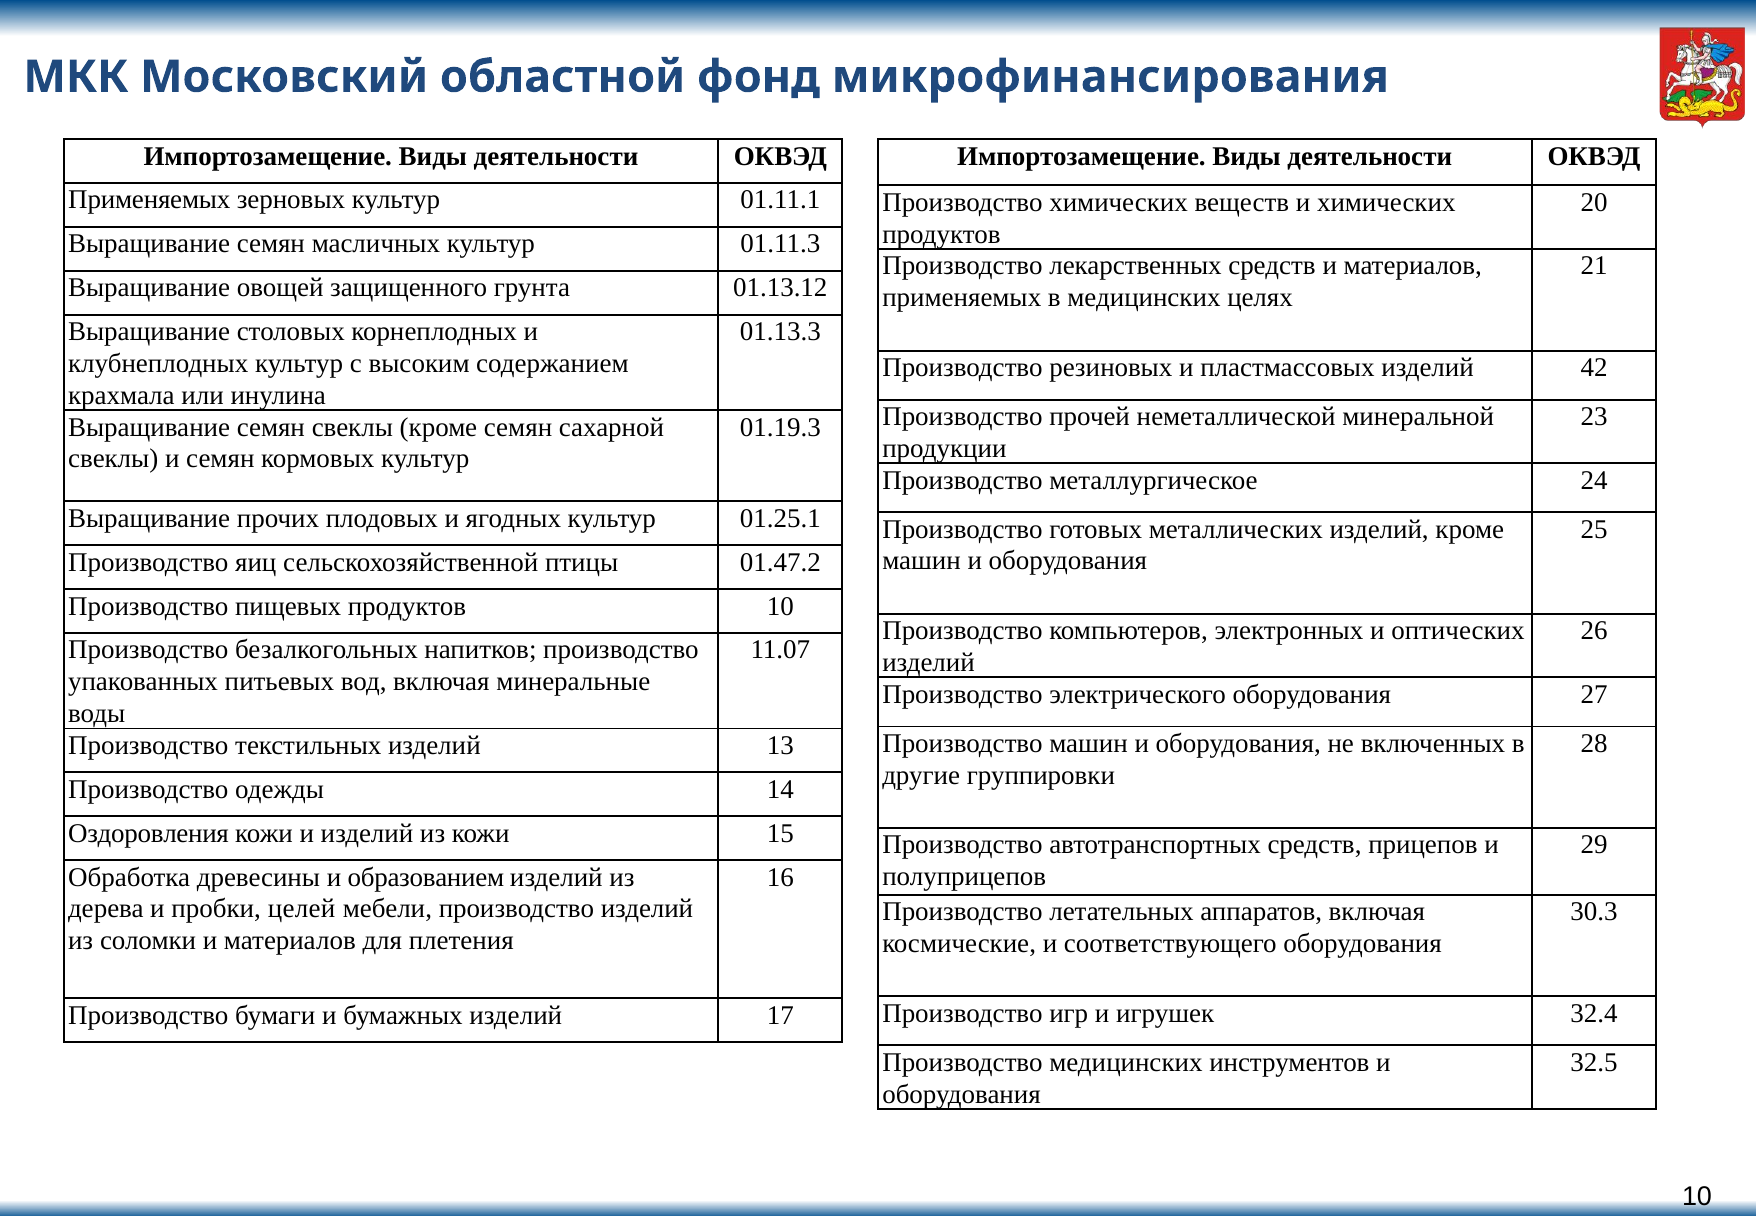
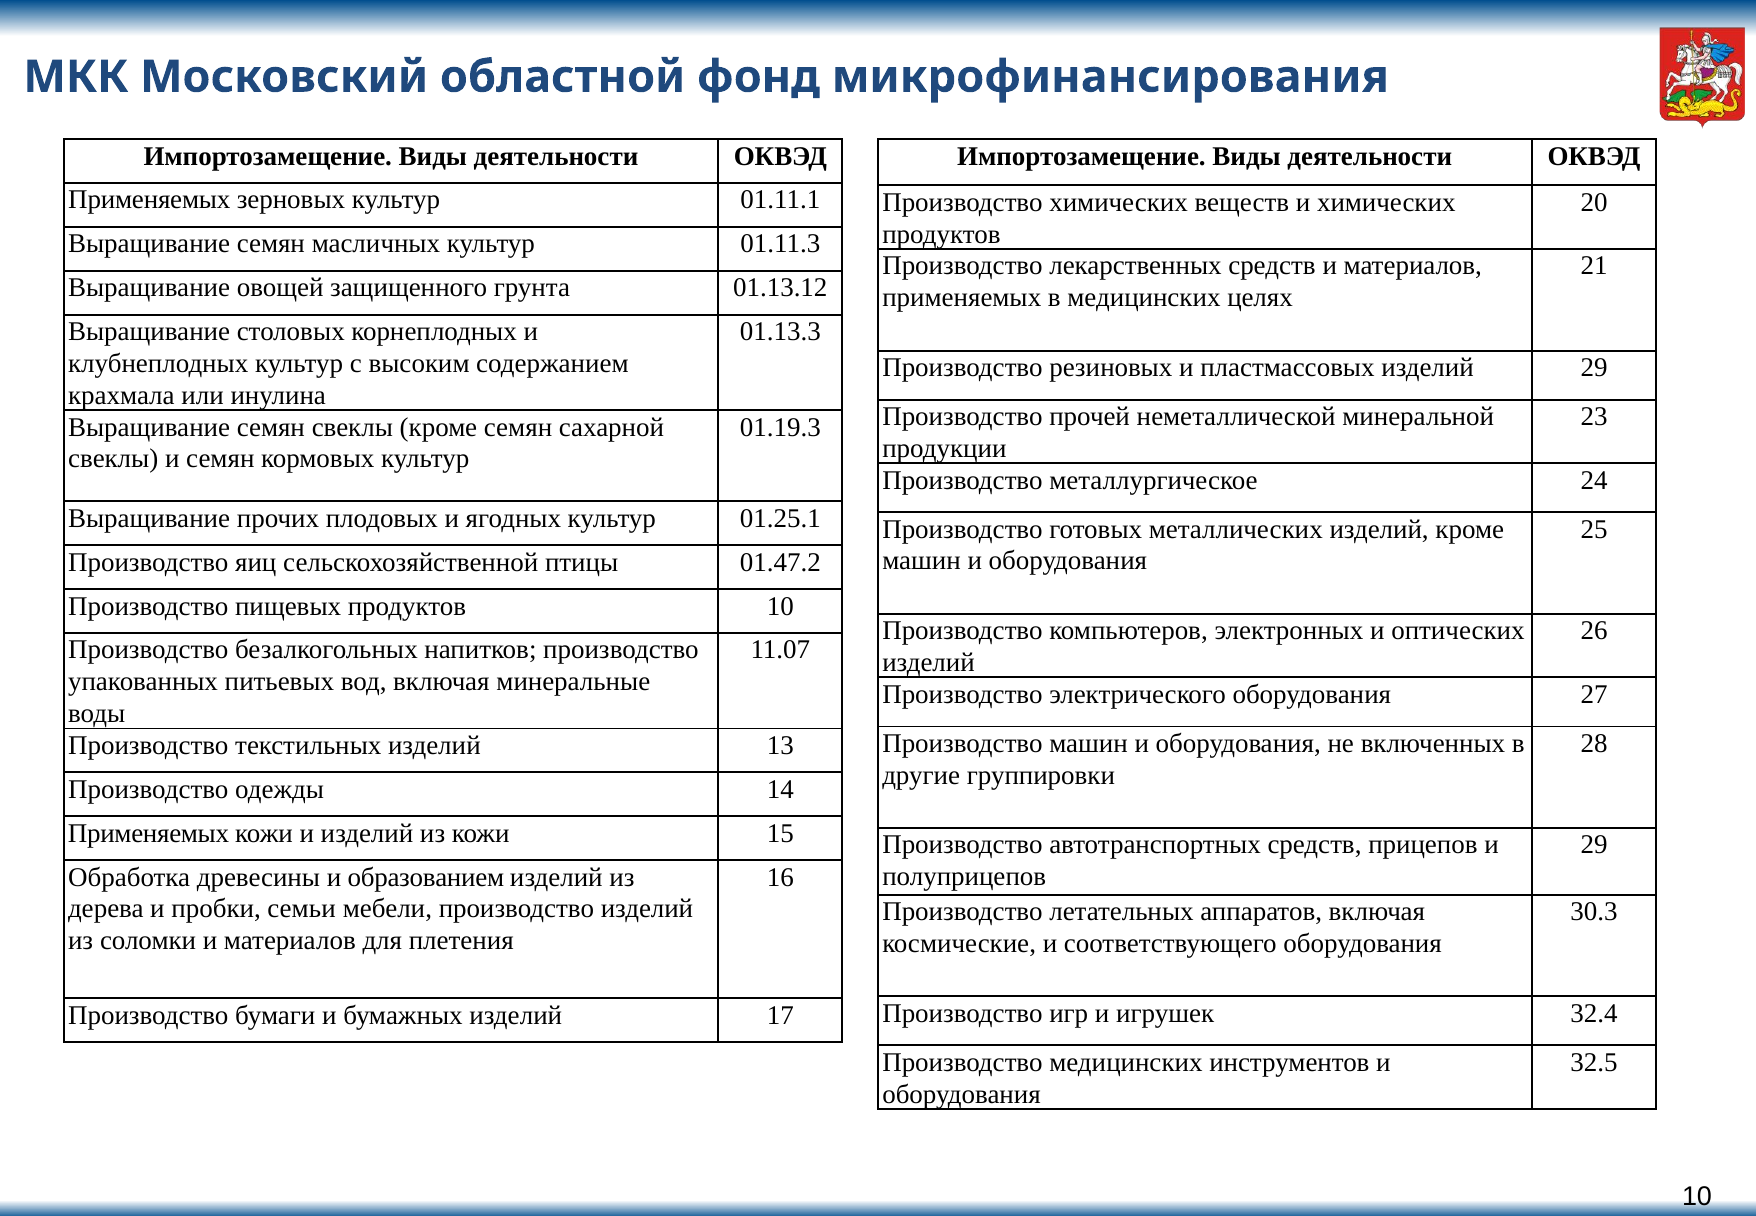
изделий 42: 42 -> 29
Оздоровления at (148, 833): Оздоровления -> Применяемых
целей: целей -> семьи
